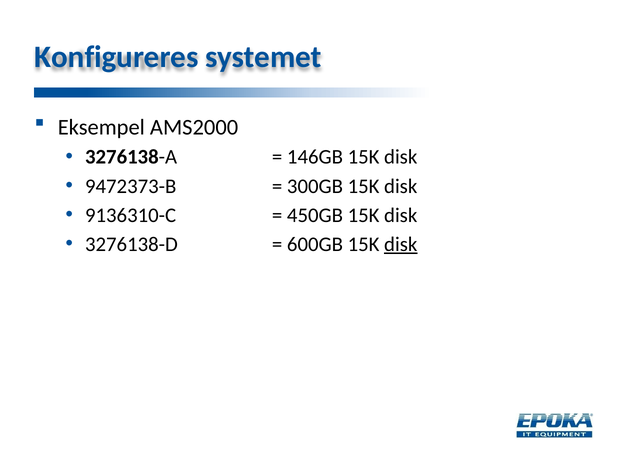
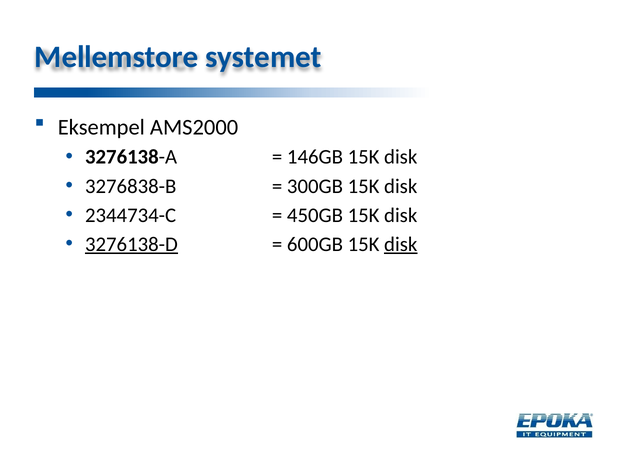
Konfigureres: Konfigureres -> Mellemstore
9472373-B: 9472373-B -> 3276838-B
9136310-C: 9136310-C -> 2344734-C
3276138-D underline: none -> present
